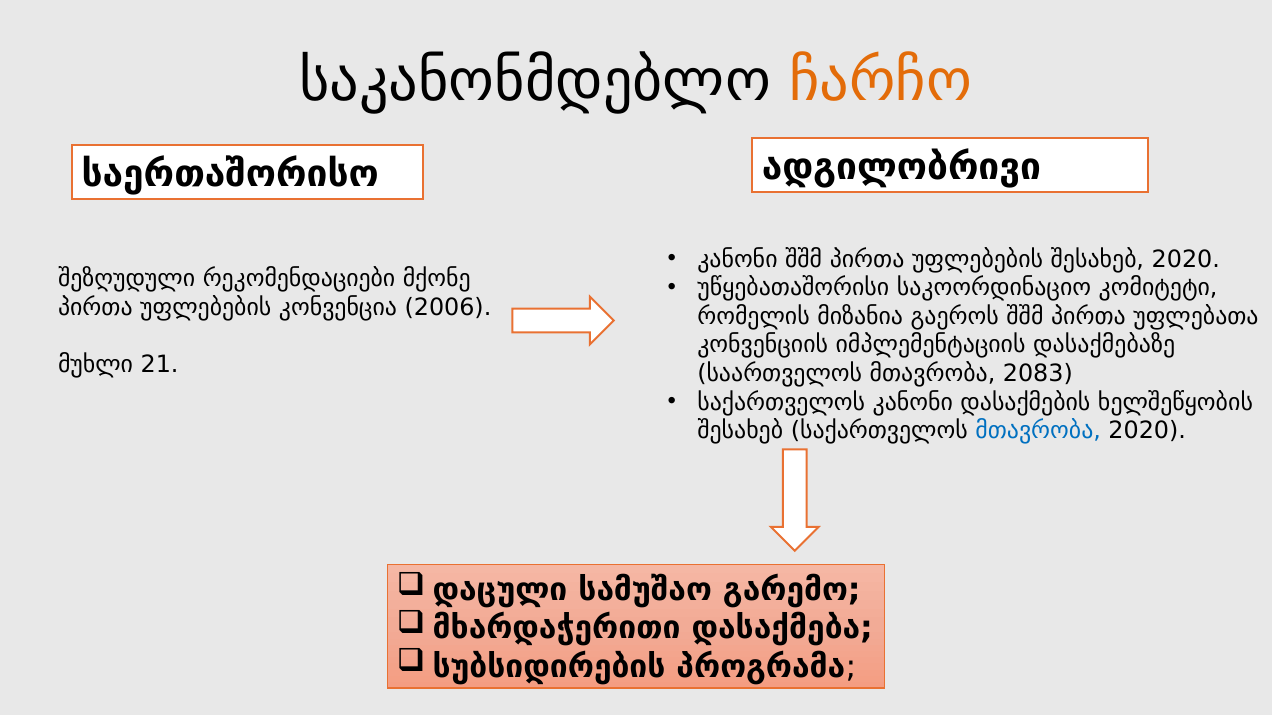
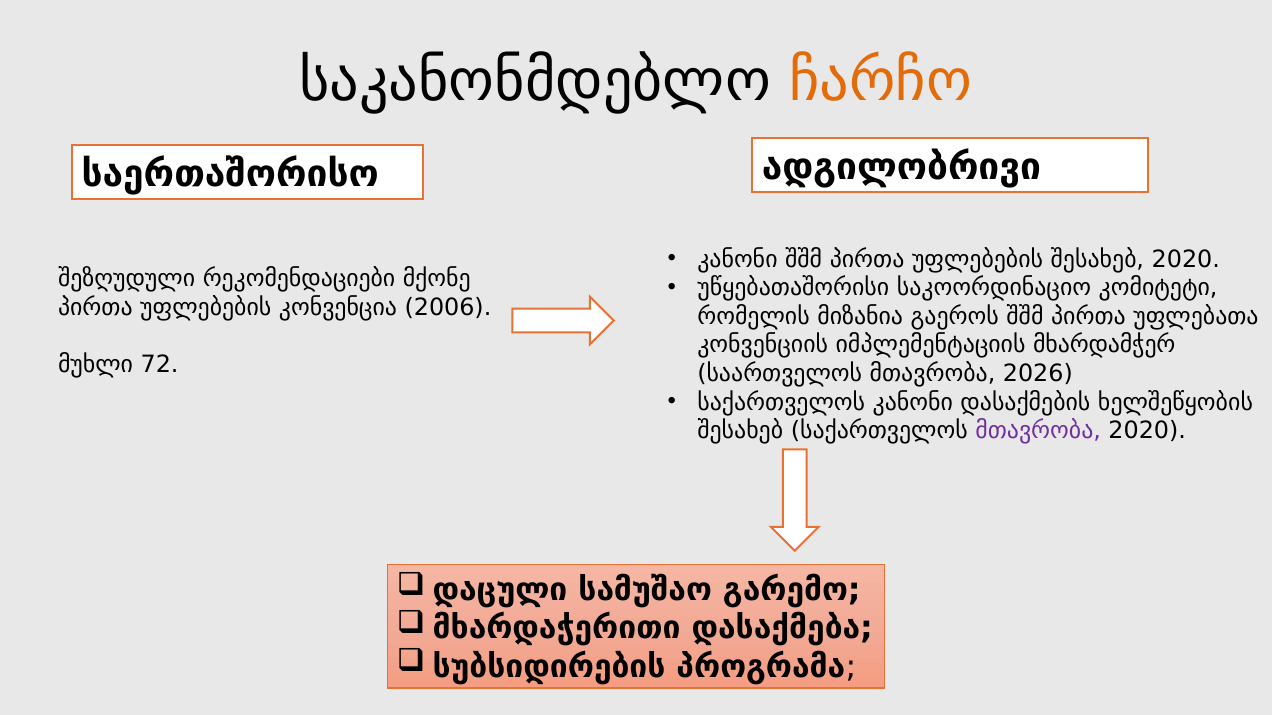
დასაქმებაზე: დასაქმებაზე -> მხარდამჭერ
21: 21 -> 72
2083: 2083 -> 2026
მთავრობა at (1038, 431) colour: blue -> purple
